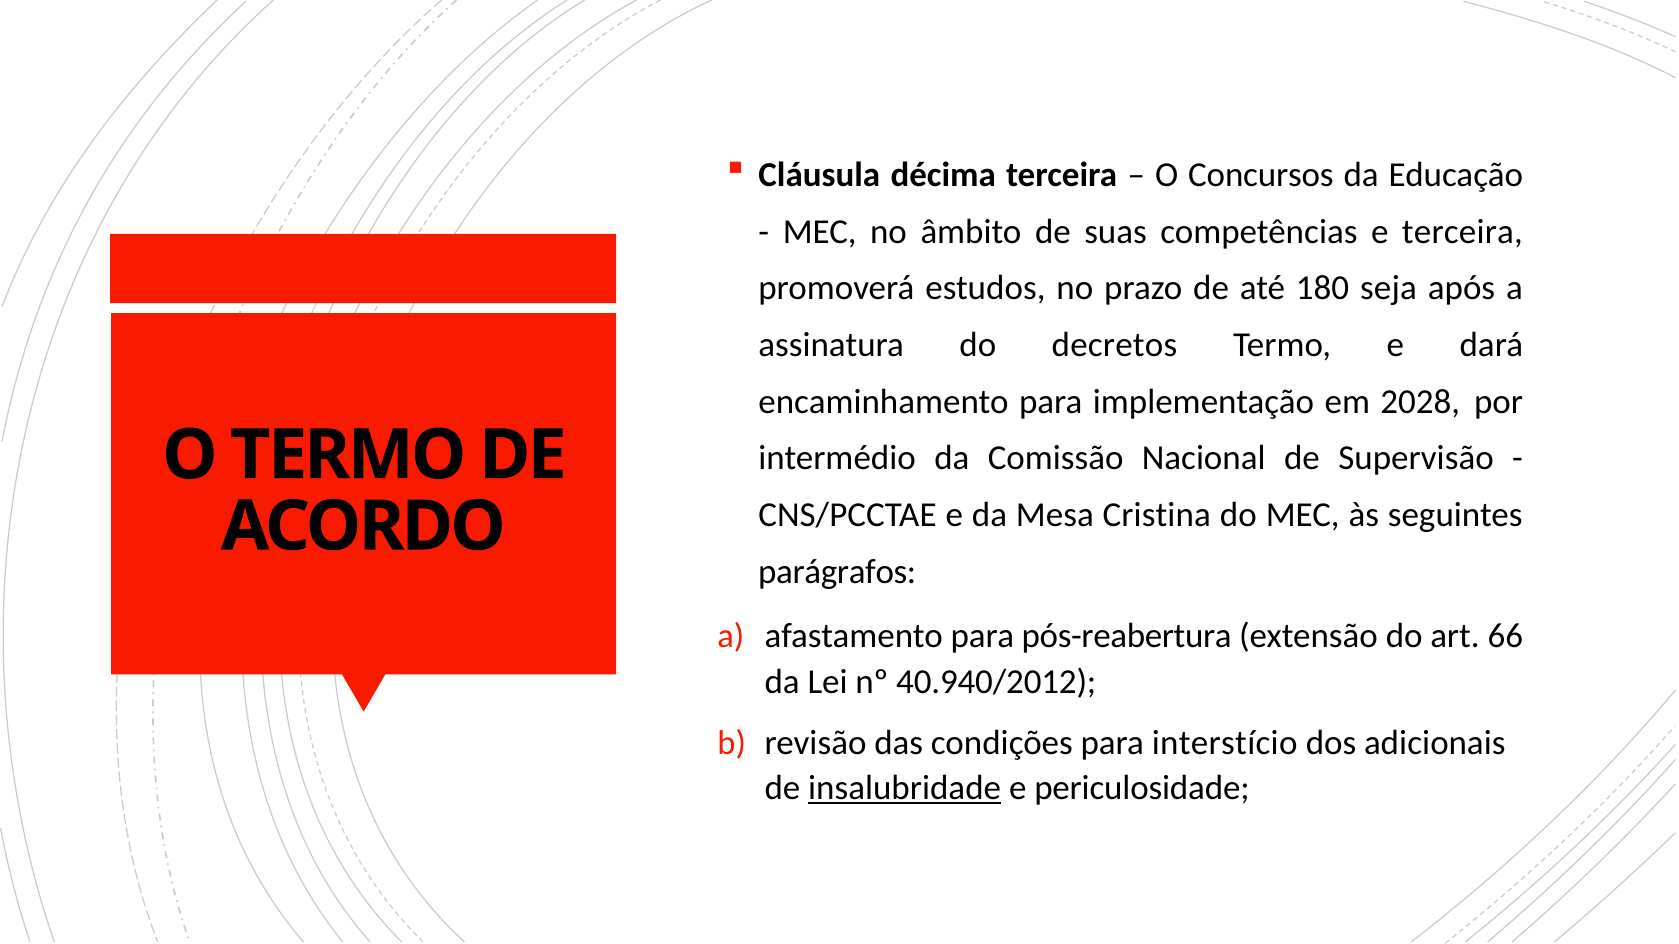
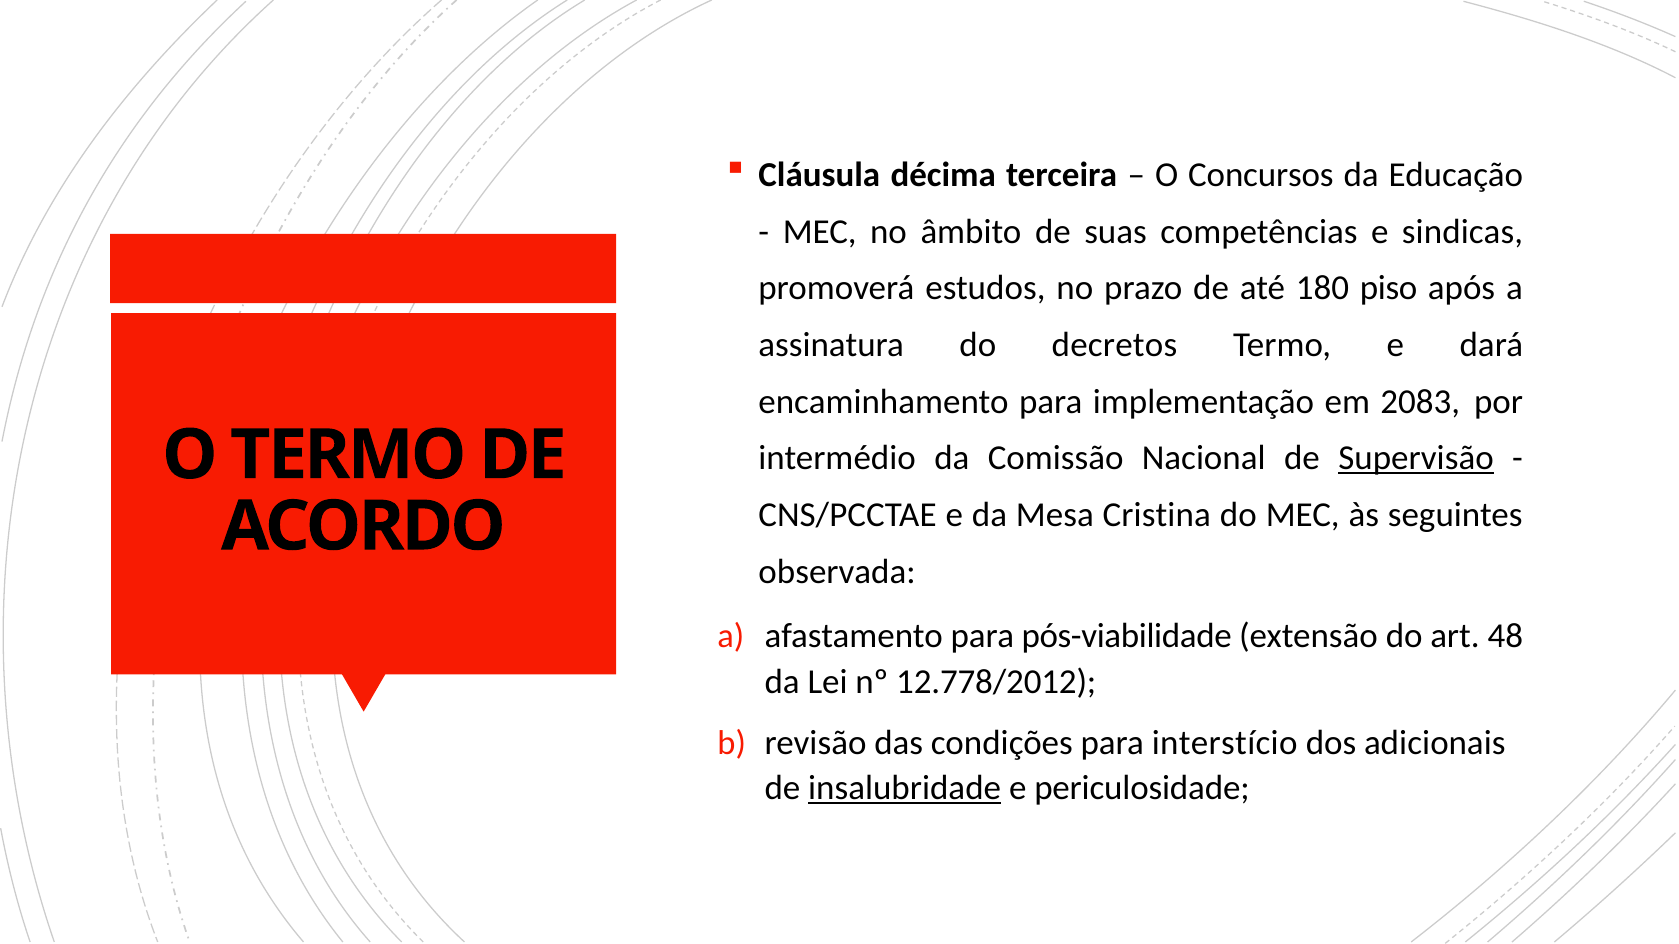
e terceira: terceira -> sindicas
seja: seja -> piso
2028: 2028 -> 2083
Supervisão underline: none -> present
parágrafos: parágrafos -> observada
pós-reabertura: pós-reabertura -> pós-viabilidade
66: 66 -> 48
40.940/2012: 40.940/2012 -> 12.778/2012
